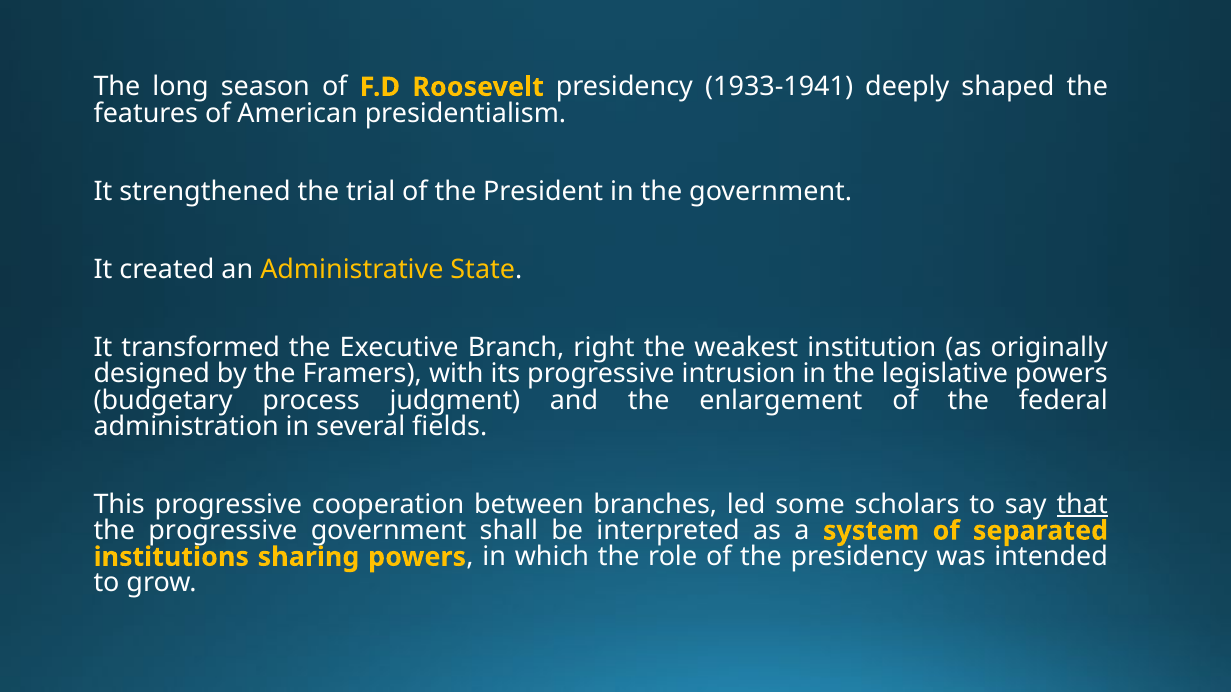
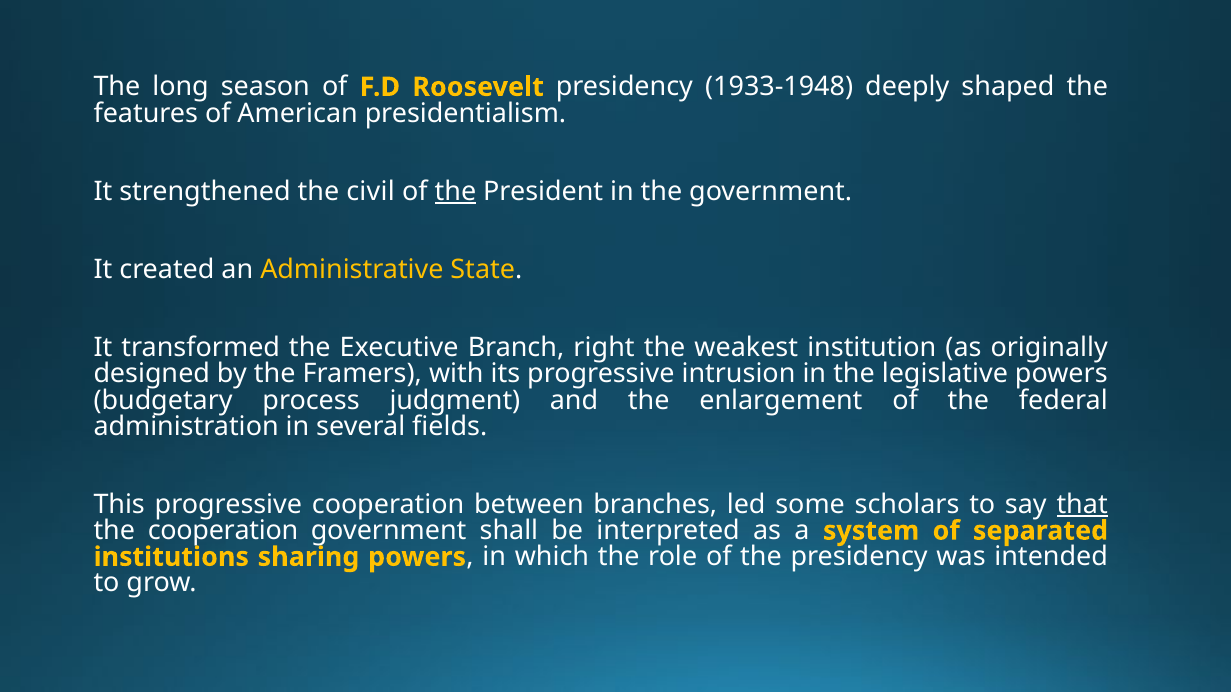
1933-1941: 1933-1941 -> 1933-1948
trial: trial -> civil
the at (455, 192) underline: none -> present
the progressive: progressive -> cooperation
